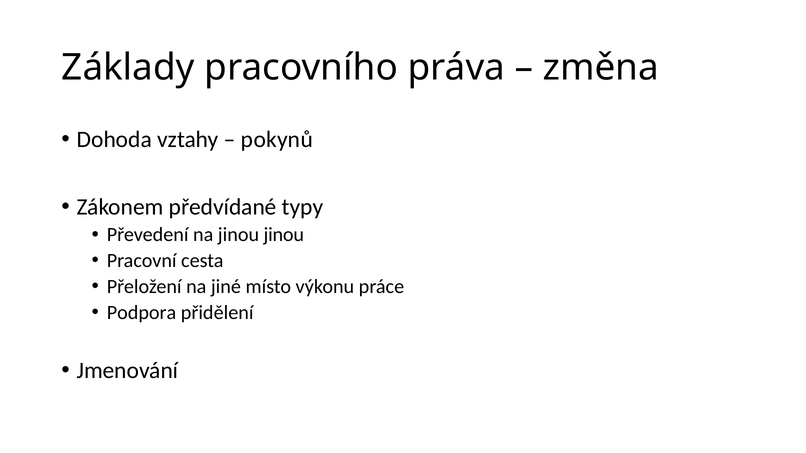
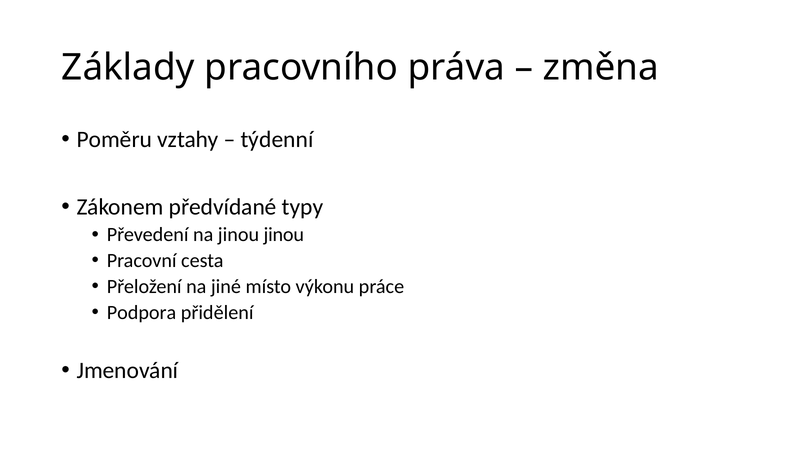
Dohoda: Dohoda -> Poměru
pokynů: pokynů -> týdenní
